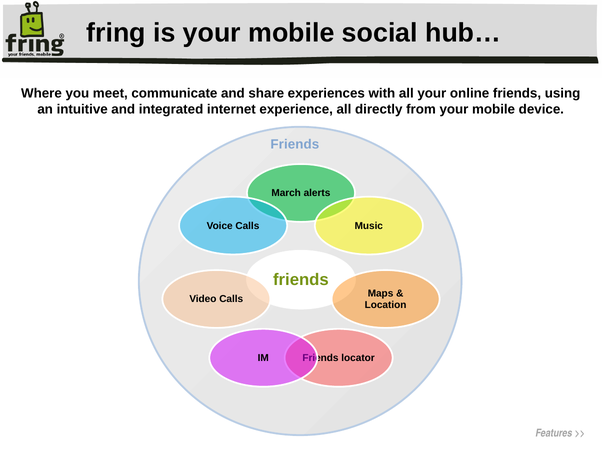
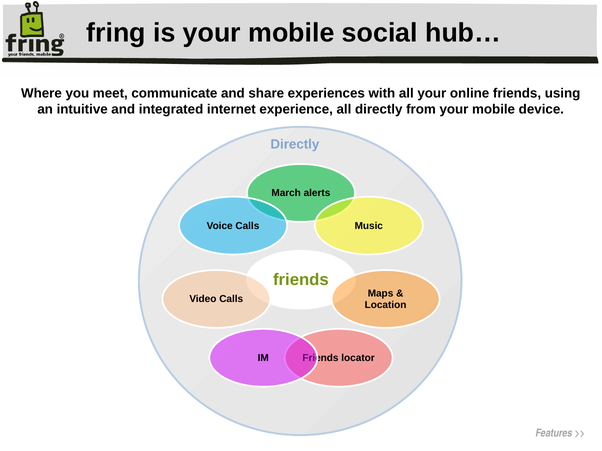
Friends at (295, 144): Friends -> Directly
